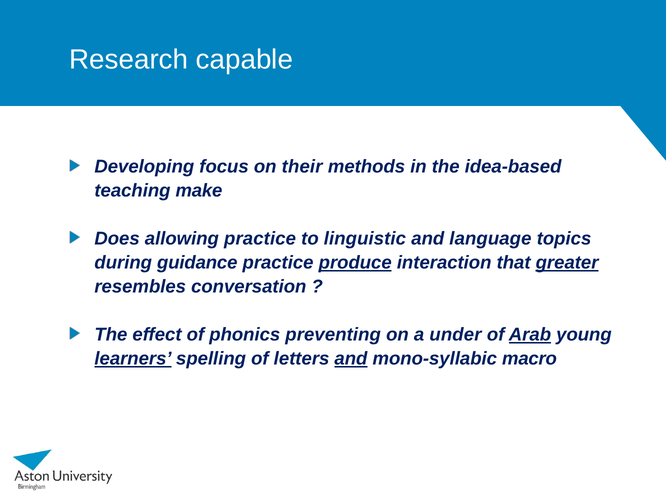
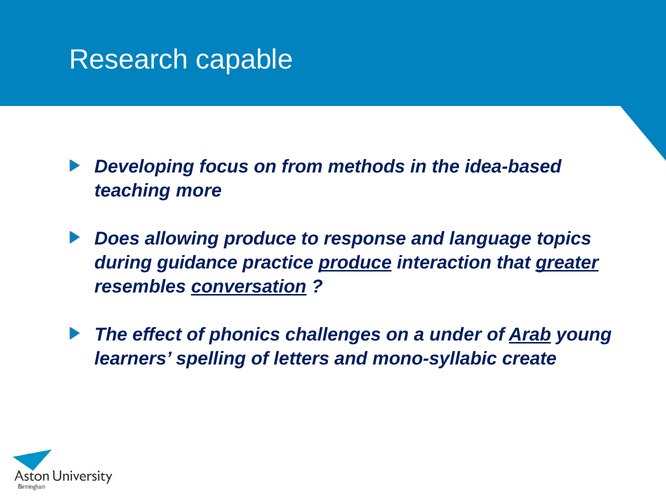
their: their -> from
make: make -> more
allowing practice: practice -> produce
linguistic: linguistic -> response
conversation underline: none -> present
preventing: preventing -> challenges
learners underline: present -> none
and at (351, 358) underline: present -> none
macro: macro -> create
